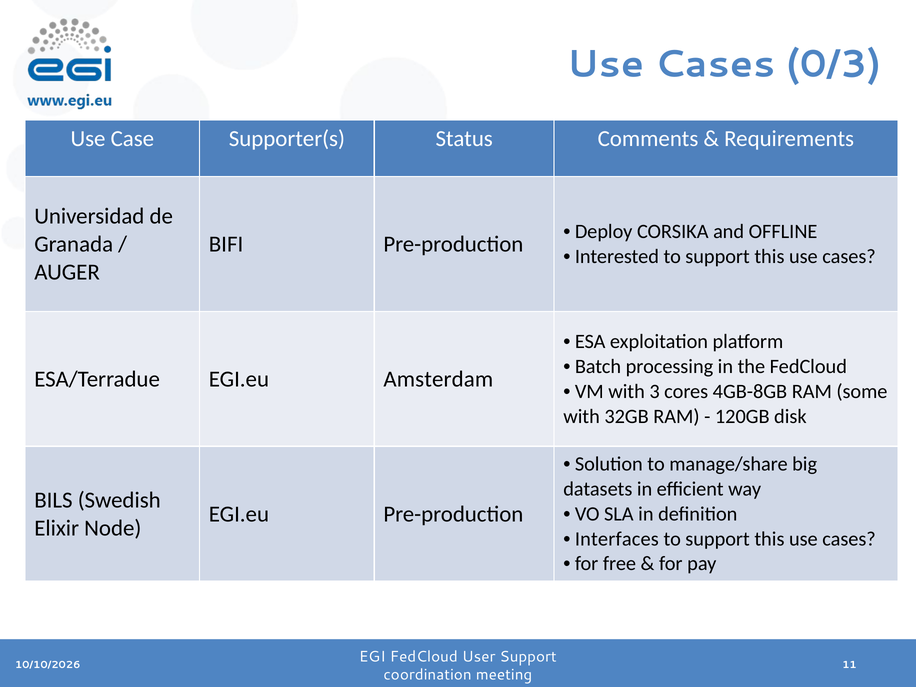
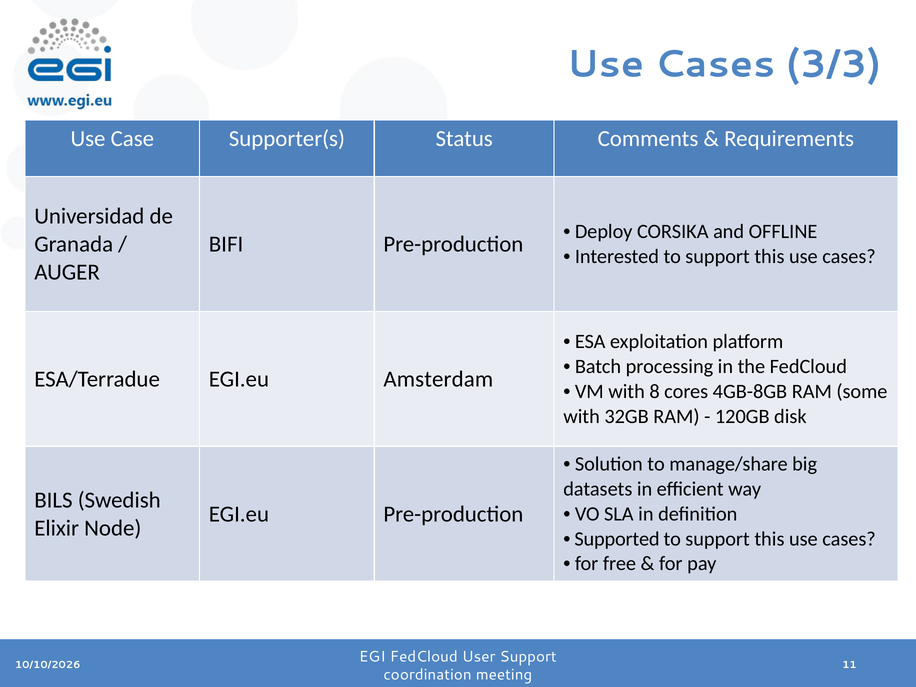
0/3: 0/3 -> 3/3
3: 3 -> 8
Interfaces: Interfaces -> Supported
